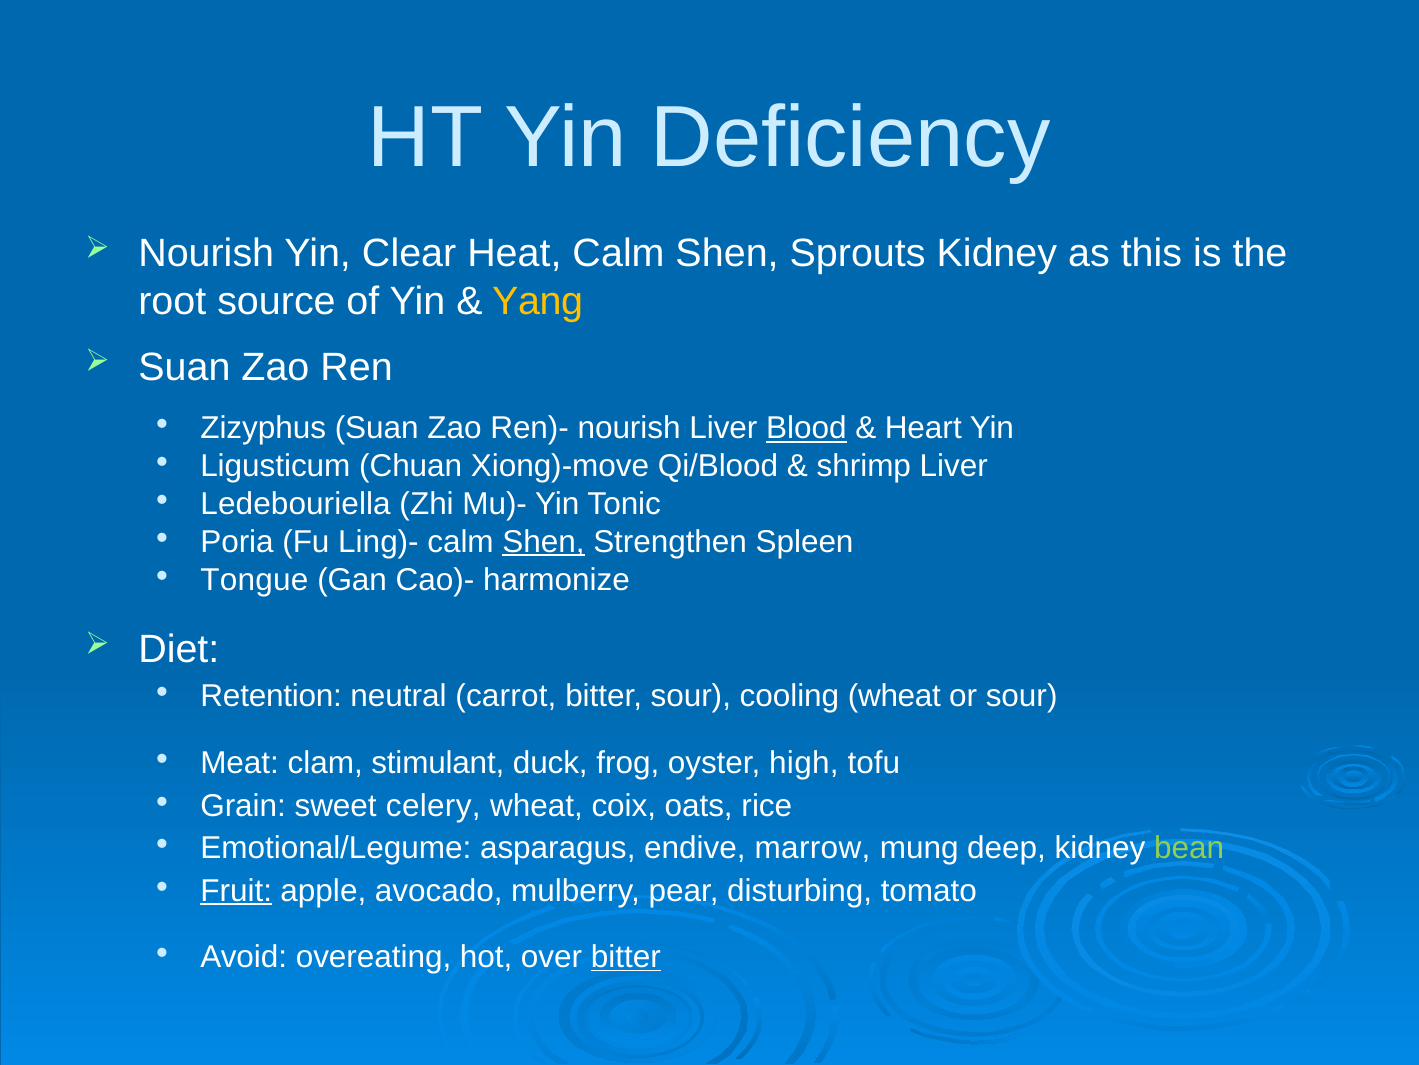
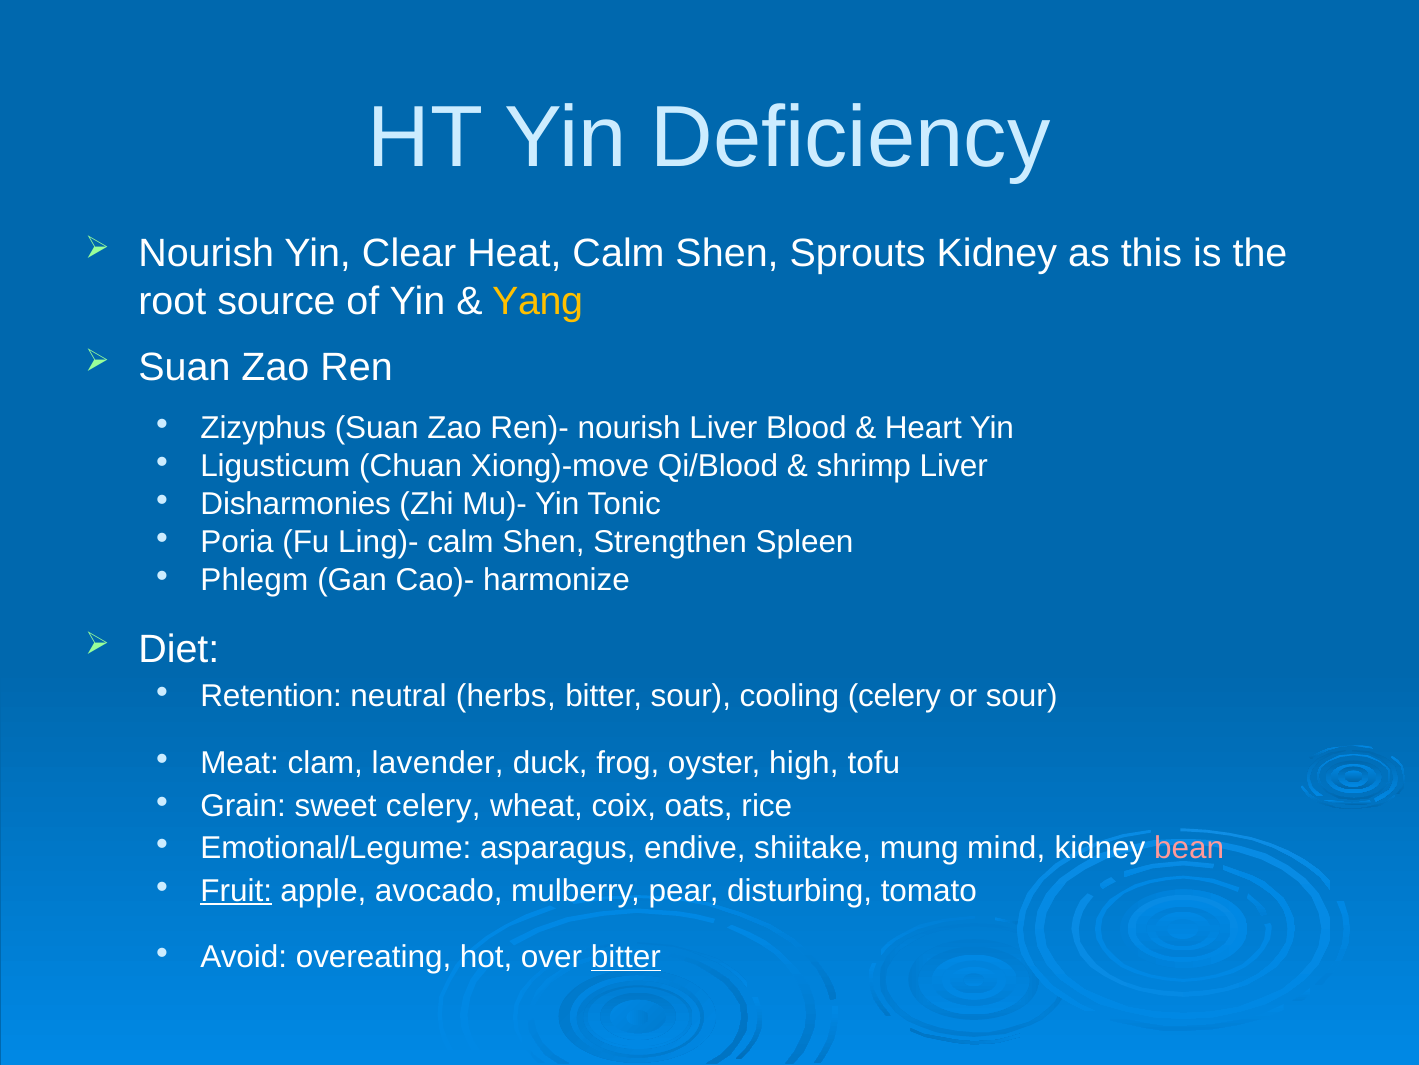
Blood underline: present -> none
Ledebouriella: Ledebouriella -> Disharmonies
Shen at (544, 541) underline: present -> none
Tongue: Tongue -> Phlegm
carrot: carrot -> herbs
cooling wheat: wheat -> celery
stimulant: stimulant -> lavender
marrow: marrow -> shiitake
deep: deep -> mind
bean colour: light green -> pink
